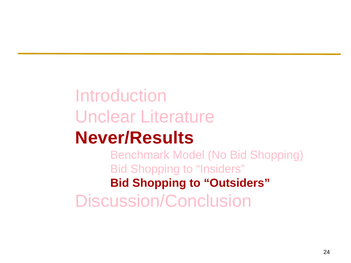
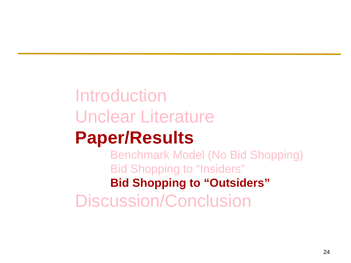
Never/Results: Never/Results -> Paper/Results
